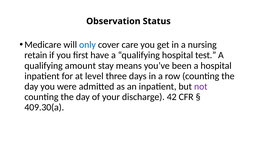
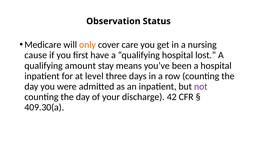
only colour: blue -> orange
retain: retain -> cause
test: test -> lost
